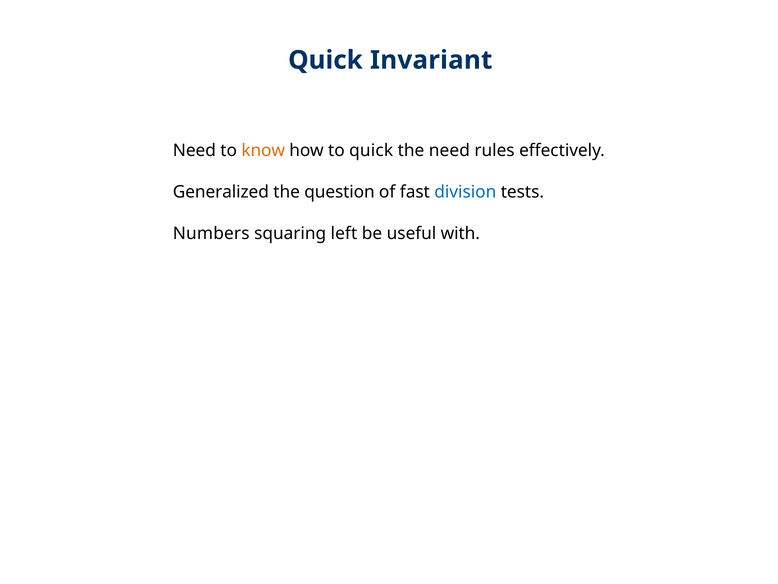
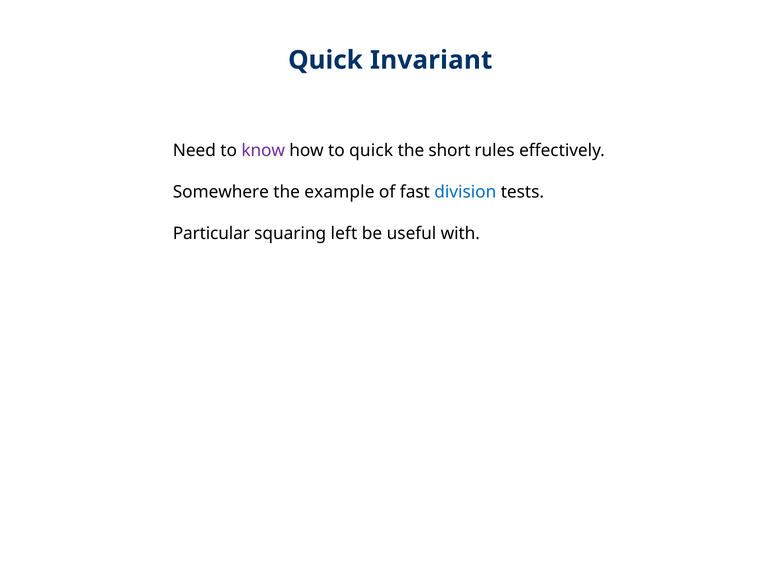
know colour: orange -> purple
the need: need -> short
Generalized: Generalized -> Somewhere
question: question -> example
Numbers: Numbers -> Particular
